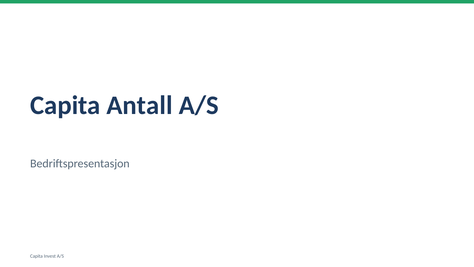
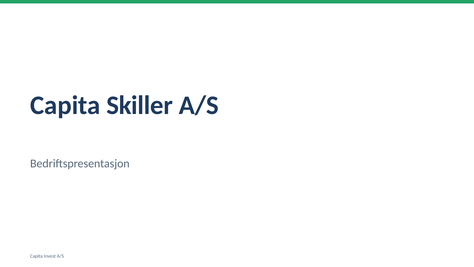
Antall: Antall -> Skiller
